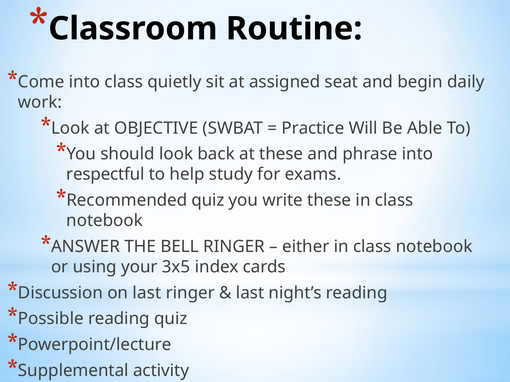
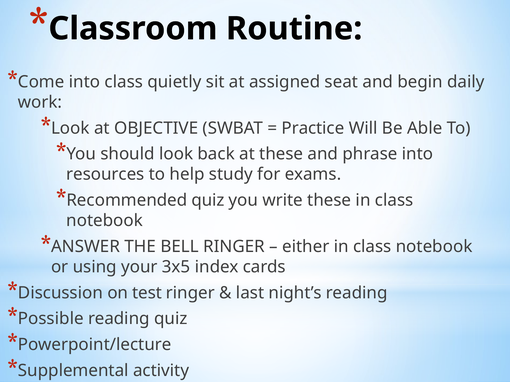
respectful: respectful -> resources
on last: last -> test
